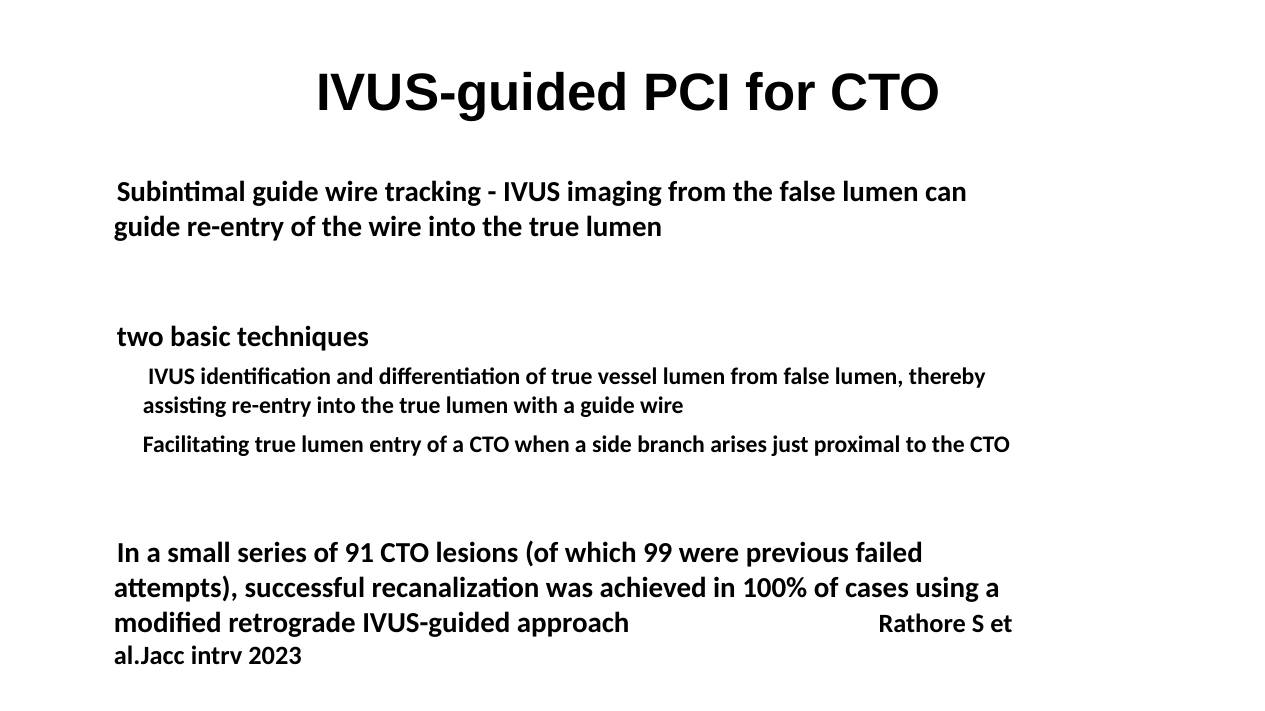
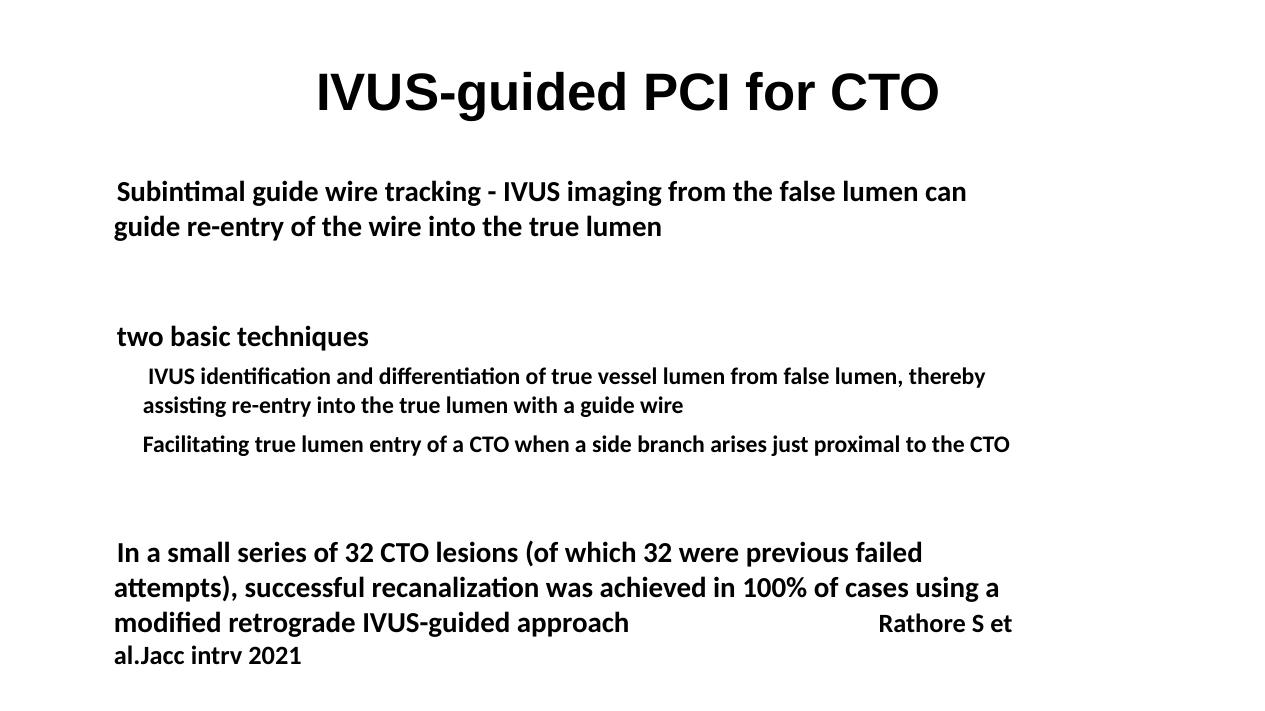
of 91: 91 -> 32
which 99: 99 -> 32
2023: 2023 -> 2021
